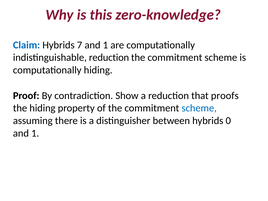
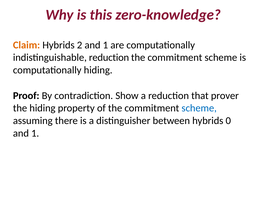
Claim colour: blue -> orange
7: 7 -> 2
proofs: proofs -> prover
